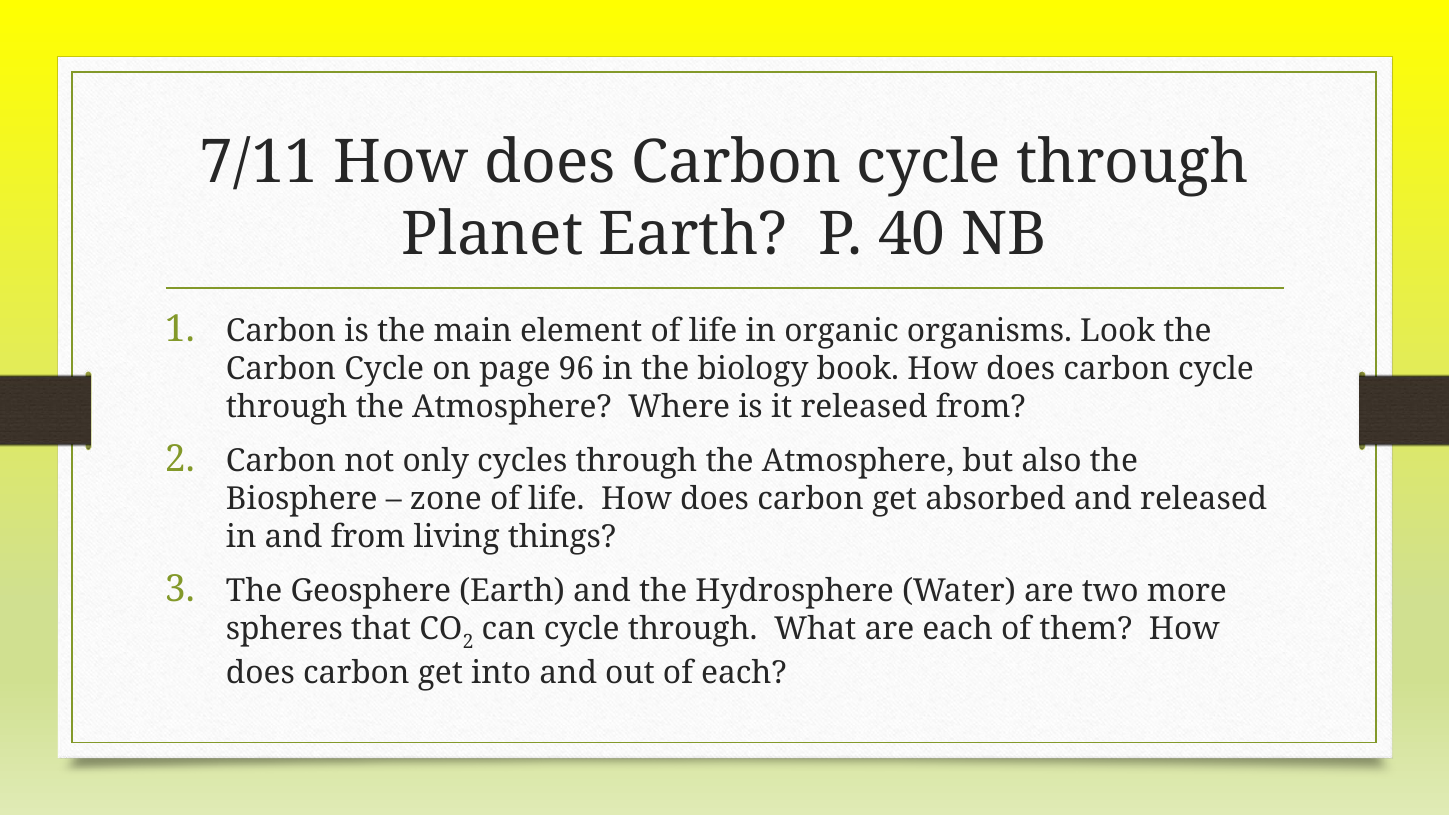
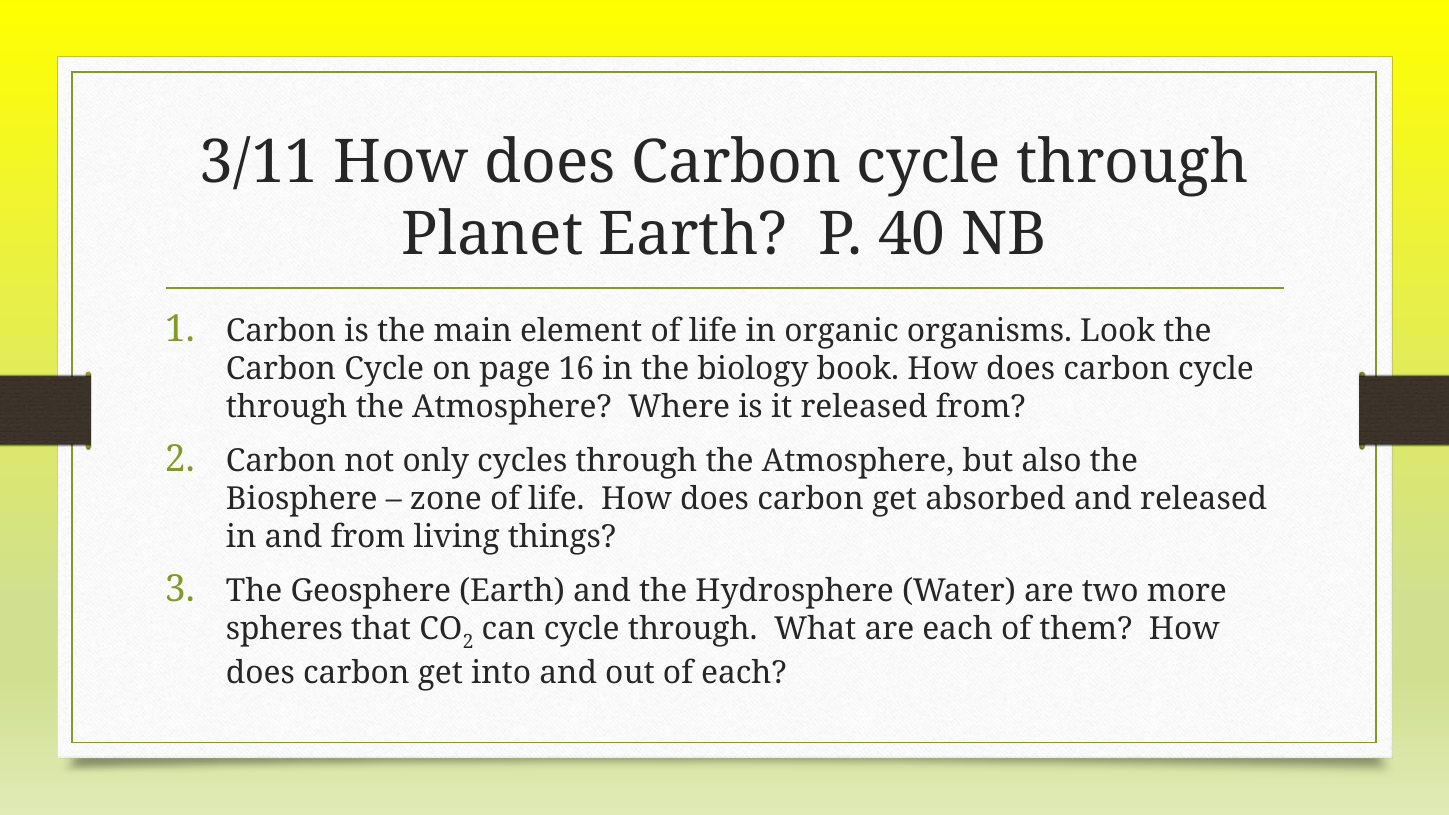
7/11: 7/11 -> 3/11
96: 96 -> 16
